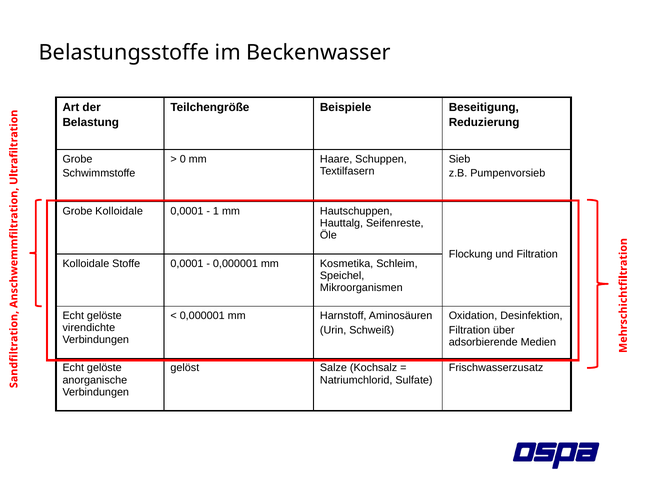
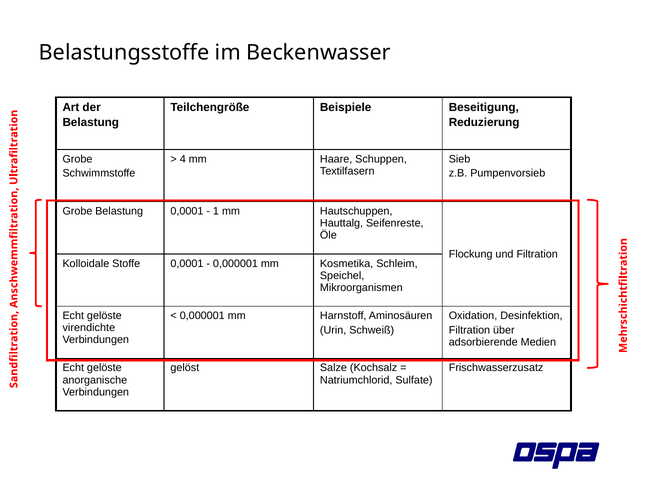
0: 0 -> 4
Grobe Kolloidale: Kolloidale -> Belastung
